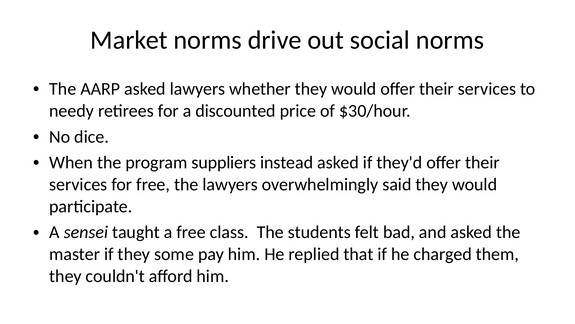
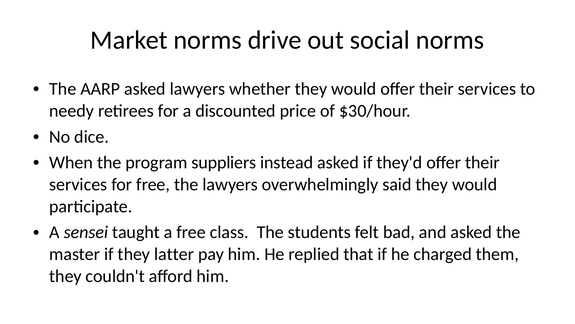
some: some -> latter
